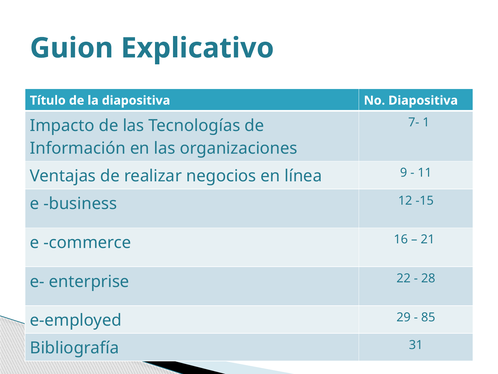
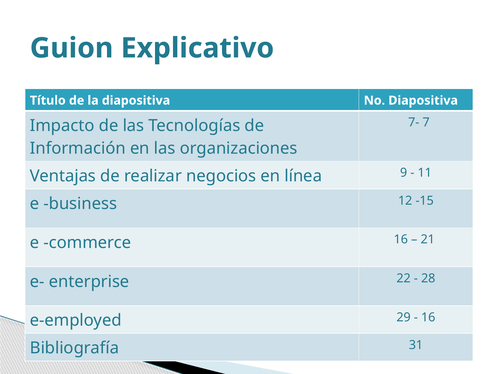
1: 1 -> 7
85 at (428, 317): 85 -> 16
